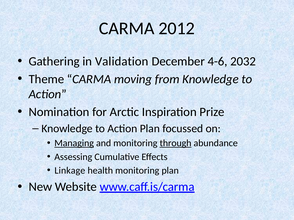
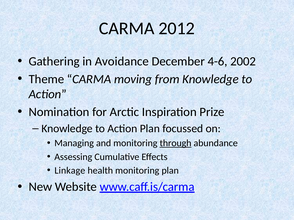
Validation: Validation -> Avoidance
2032: 2032 -> 2002
Managing underline: present -> none
